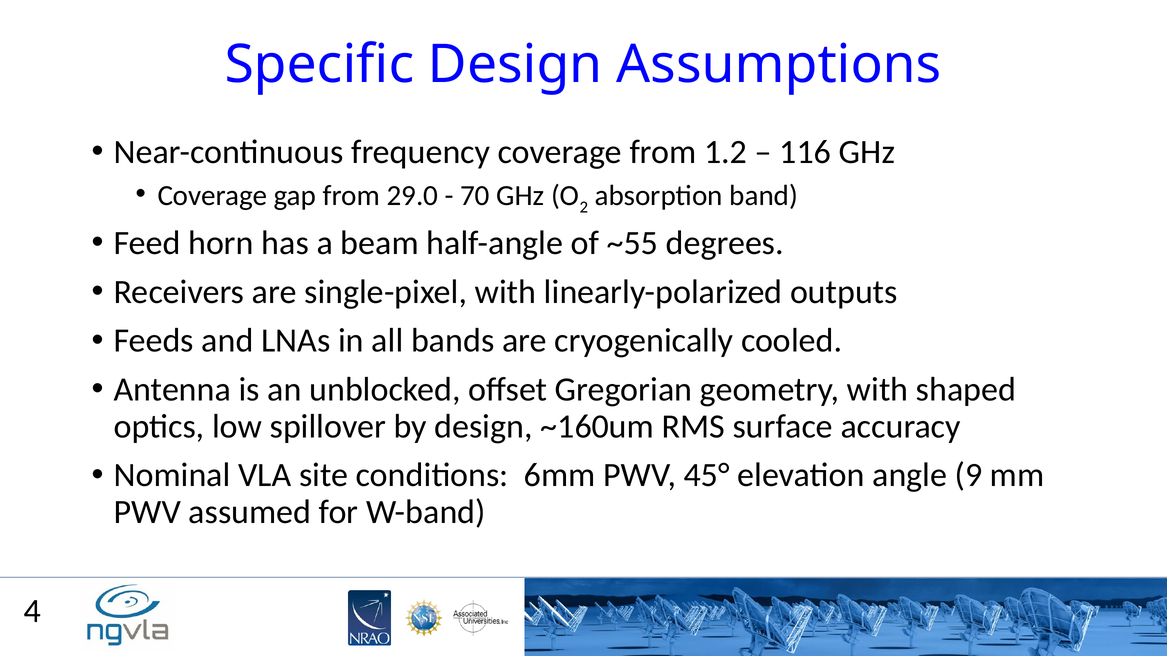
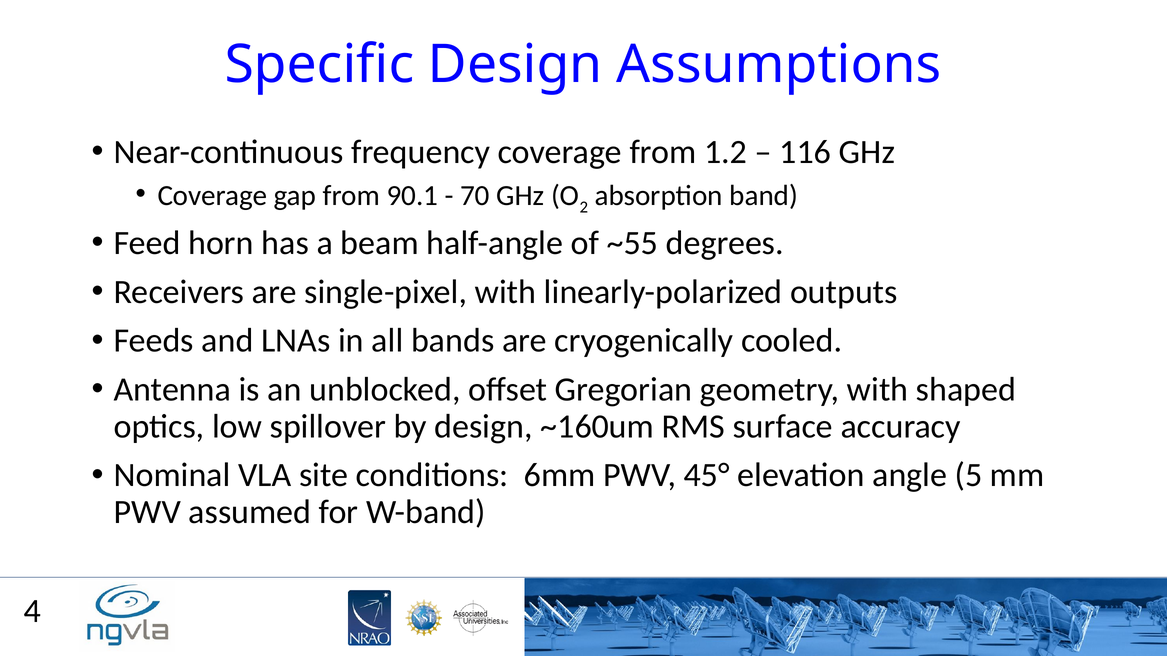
29.0: 29.0 -> 90.1
9: 9 -> 5
